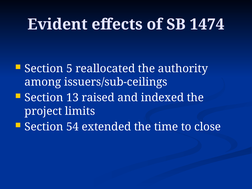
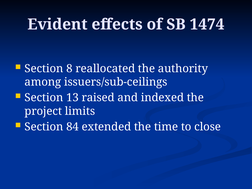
5: 5 -> 8
54: 54 -> 84
